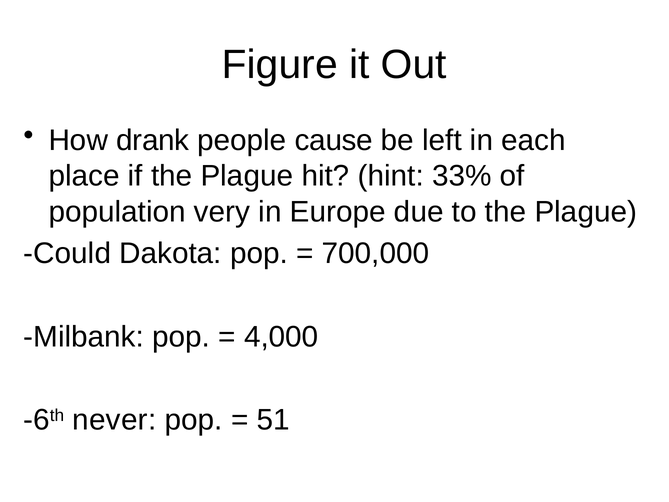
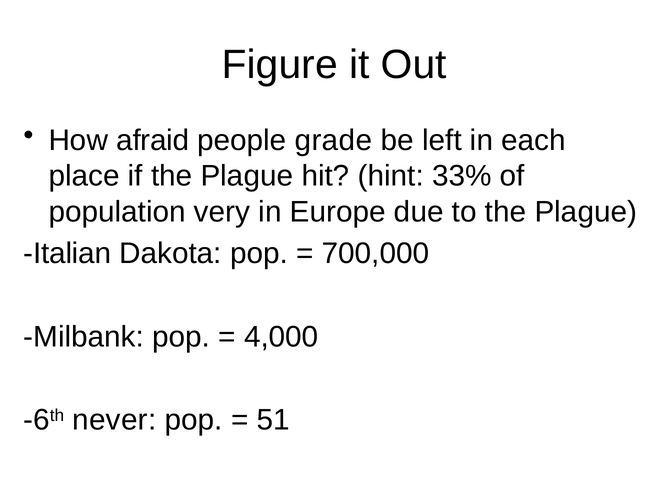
drank: drank -> afraid
cause: cause -> grade
Could: Could -> Italian
